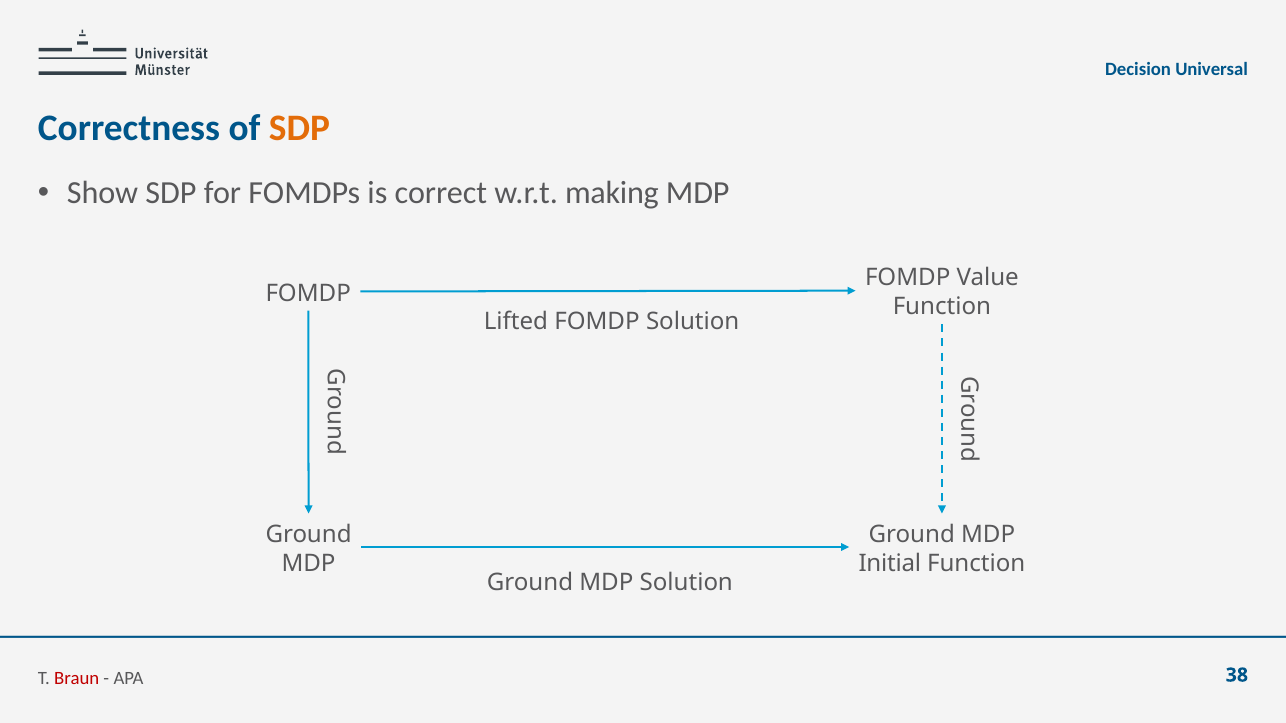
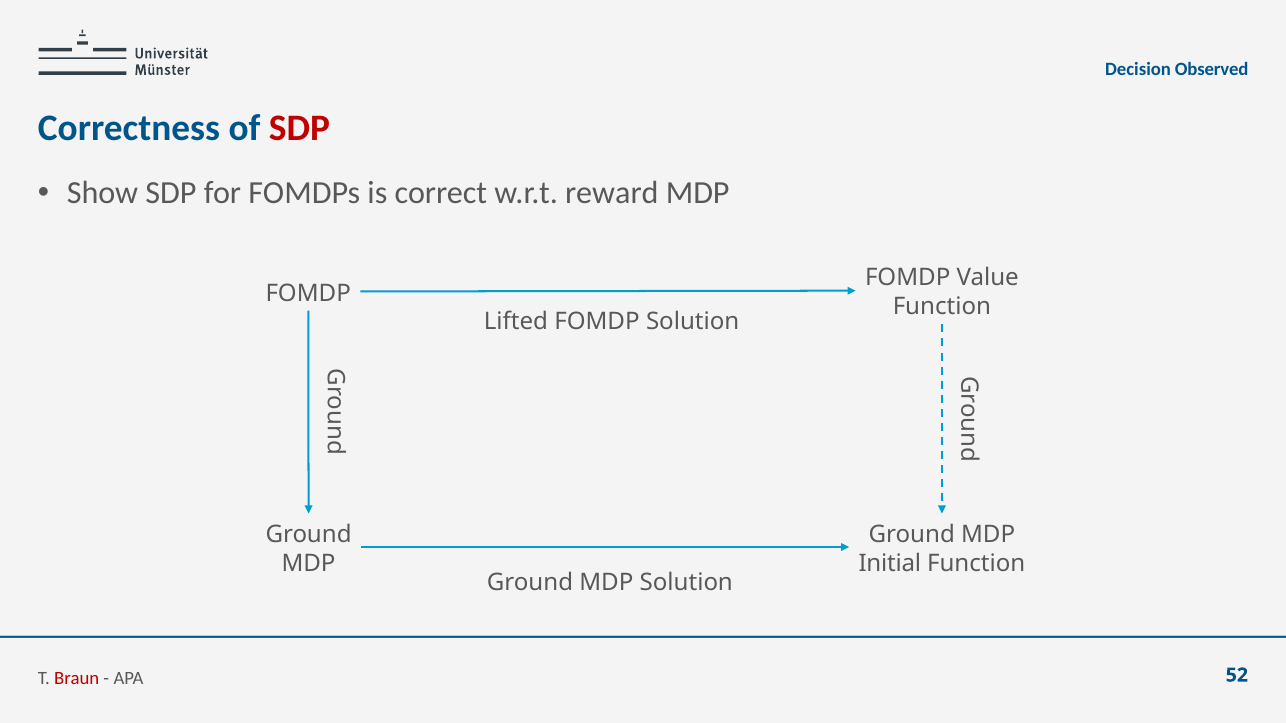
Universal: Universal -> Observed
SDP at (299, 128) colour: orange -> red
making: making -> reward
38: 38 -> 52
